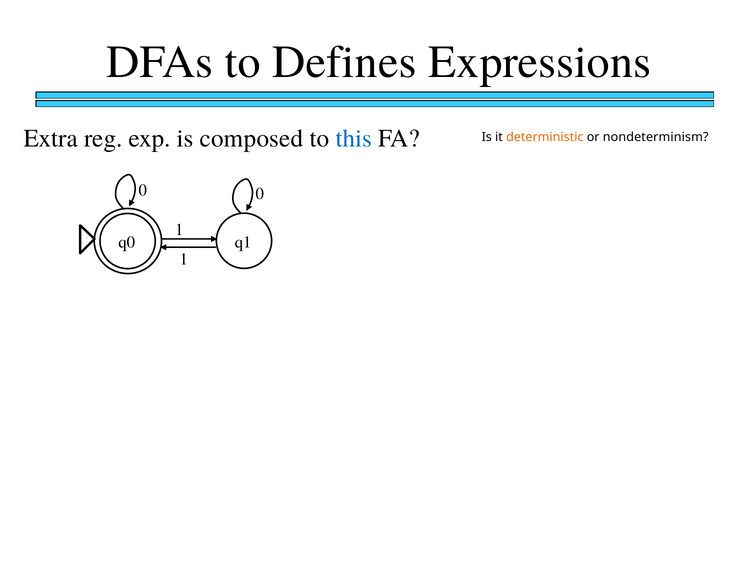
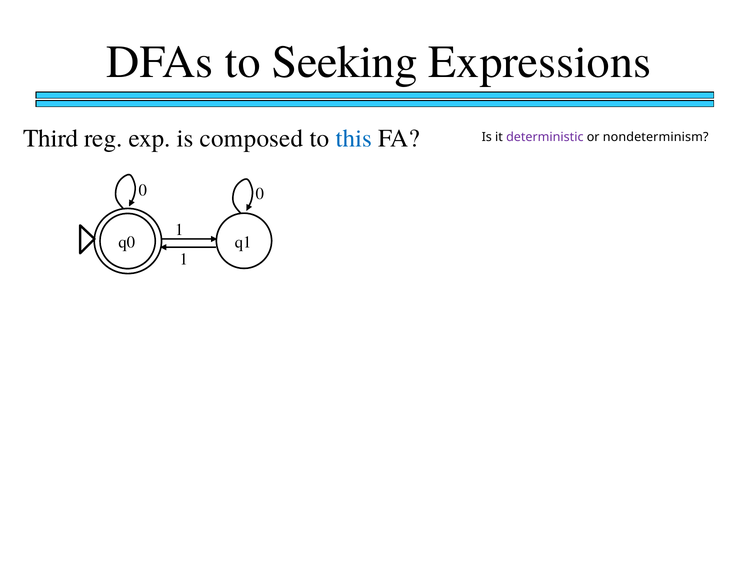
Defines: Defines -> Seeking
Extra: Extra -> Third
deterministic colour: orange -> purple
